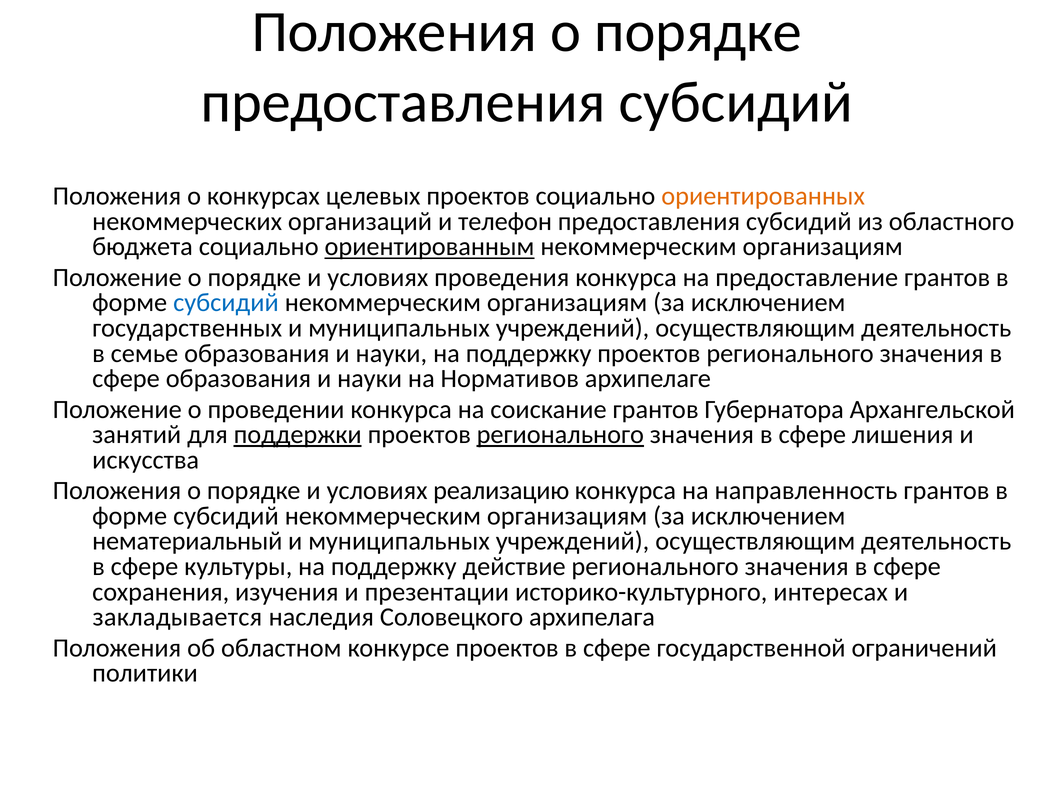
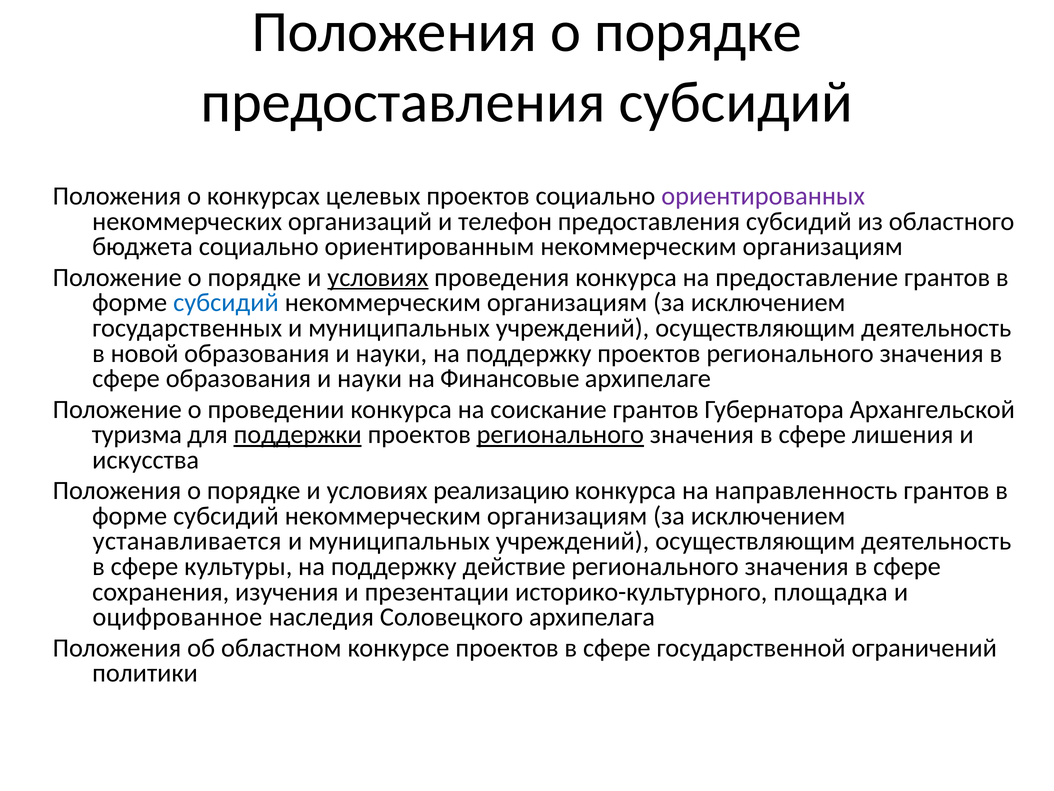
ориентированных colour: orange -> purple
ориентированным underline: present -> none
условиях at (378, 277) underline: none -> present
семье: семье -> новой
Нормативов: Нормативов -> Финансовые
занятий: занятий -> туризма
нематериальный: нематериальный -> устанавливается
интересах: интересах -> площадка
закладывается: закладывается -> оцифрованное
